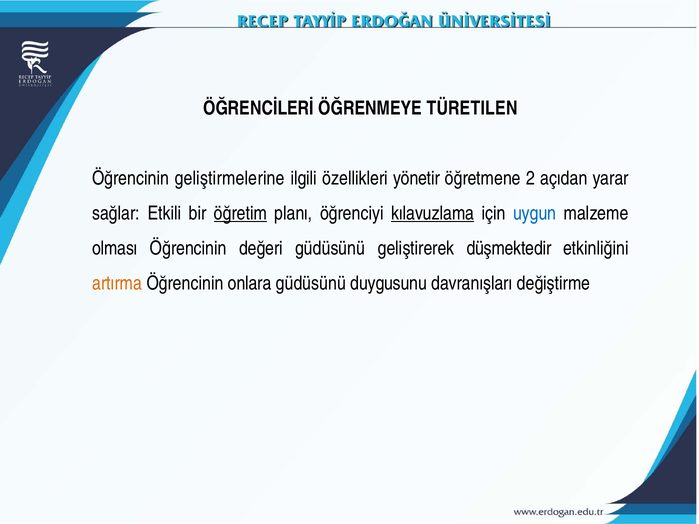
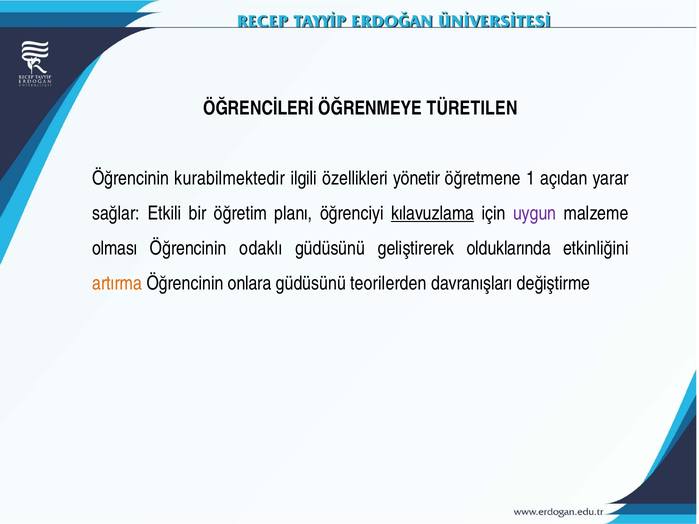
geliştirmelerine: geliştirmelerine -> kurabilmektedir
2: 2 -> 1
öğretim underline: present -> none
uygun colour: blue -> purple
değeri: değeri -> odaklı
düşmektedir: düşmektedir -> olduklarında
duygusunu: duygusunu -> teorilerden
